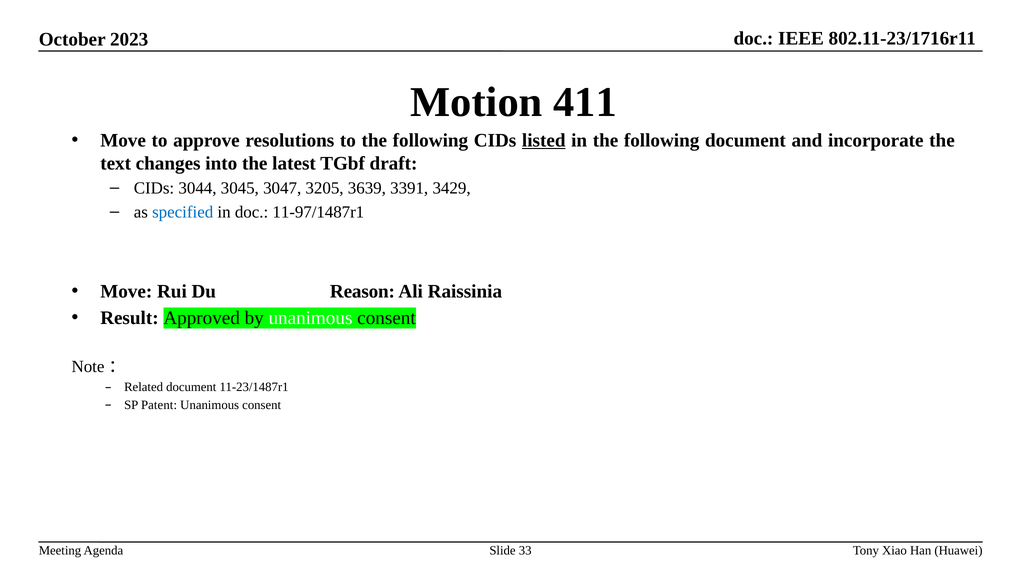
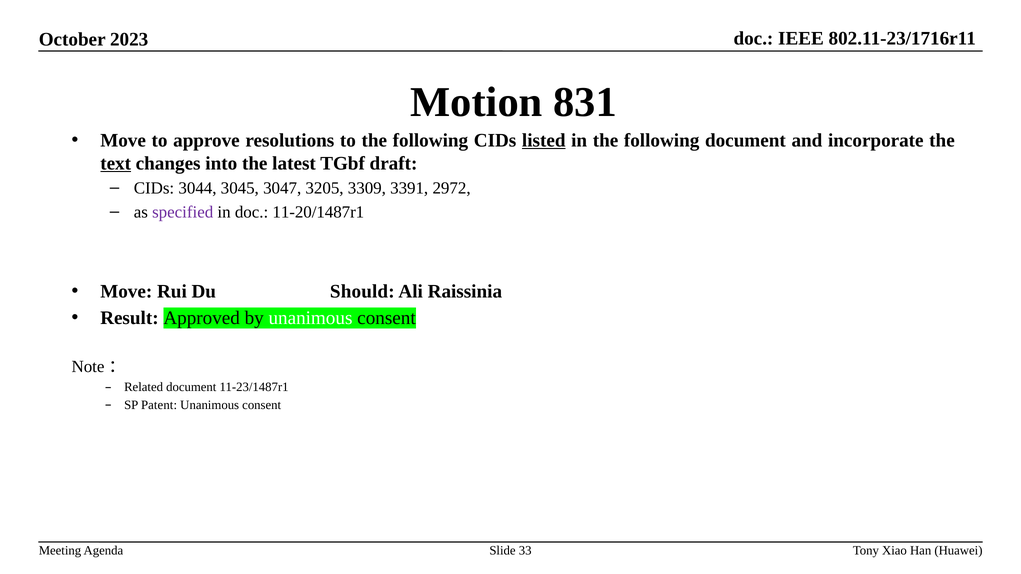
411: 411 -> 831
text underline: none -> present
3639: 3639 -> 3309
3429: 3429 -> 2972
specified colour: blue -> purple
11-97/1487r1: 11-97/1487r1 -> 11-20/1487r1
Reason: Reason -> Should
